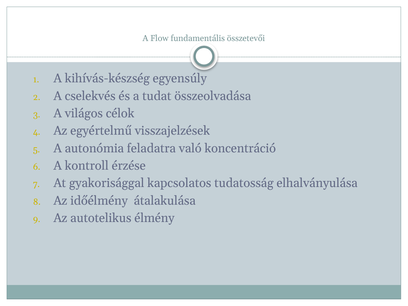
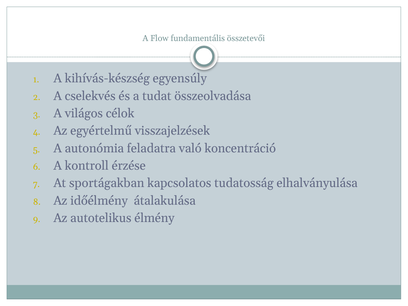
gyakorisággal: gyakorisággal -> sportágakban
